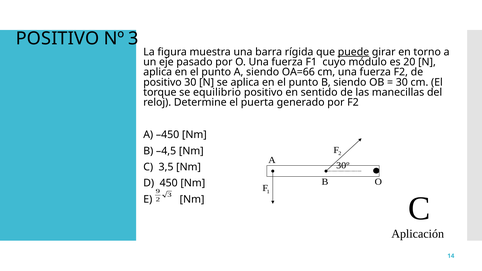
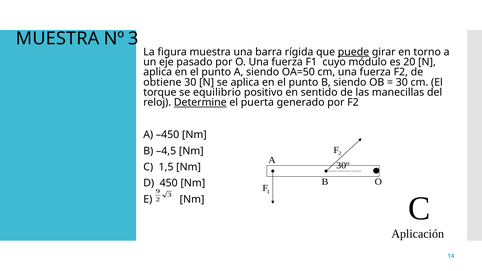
POSITIVO at (58, 39): POSITIVO -> MUESTRA
OA=66: OA=66 -> OA=50
positivo at (162, 82): positivo -> obtiene
Determine underline: none -> present
3,5: 3,5 -> 1,5
